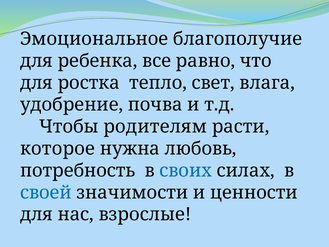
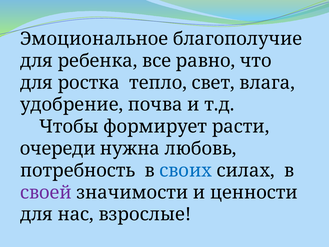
родителям: родителям -> формирует
которое: которое -> очереди
своей colour: blue -> purple
